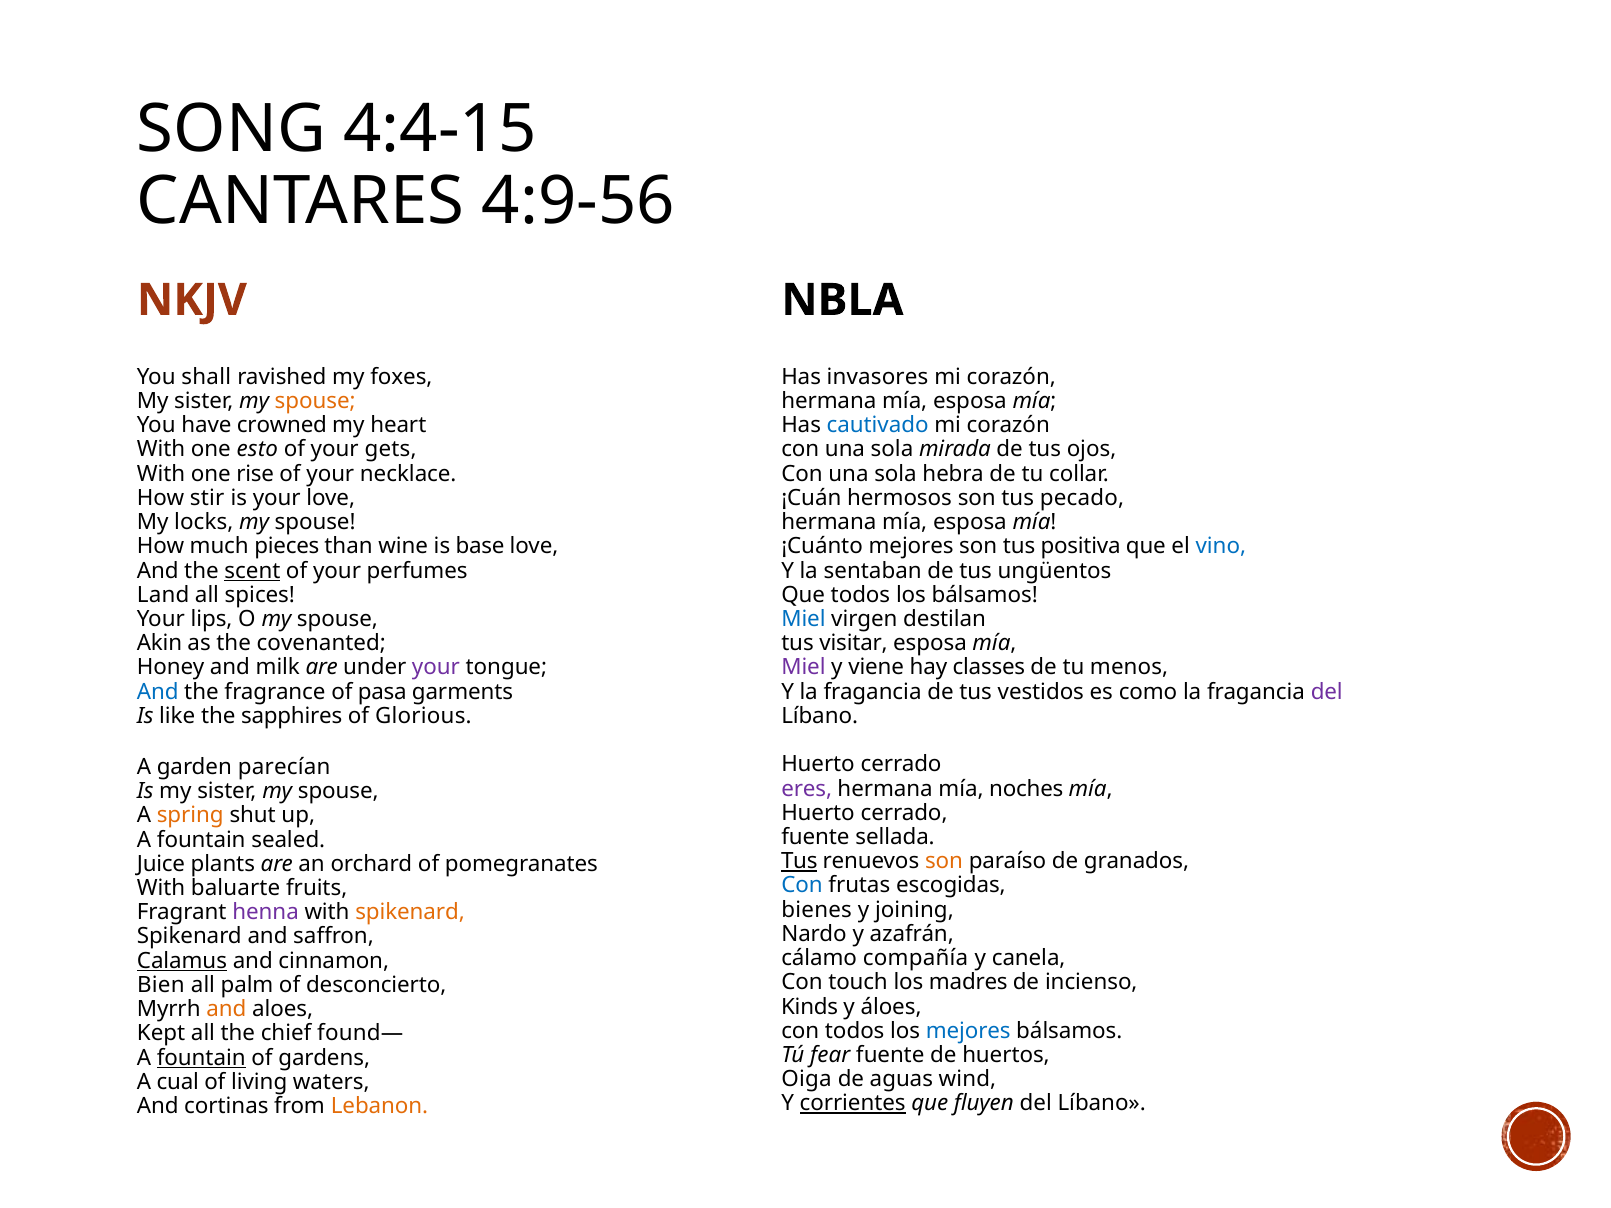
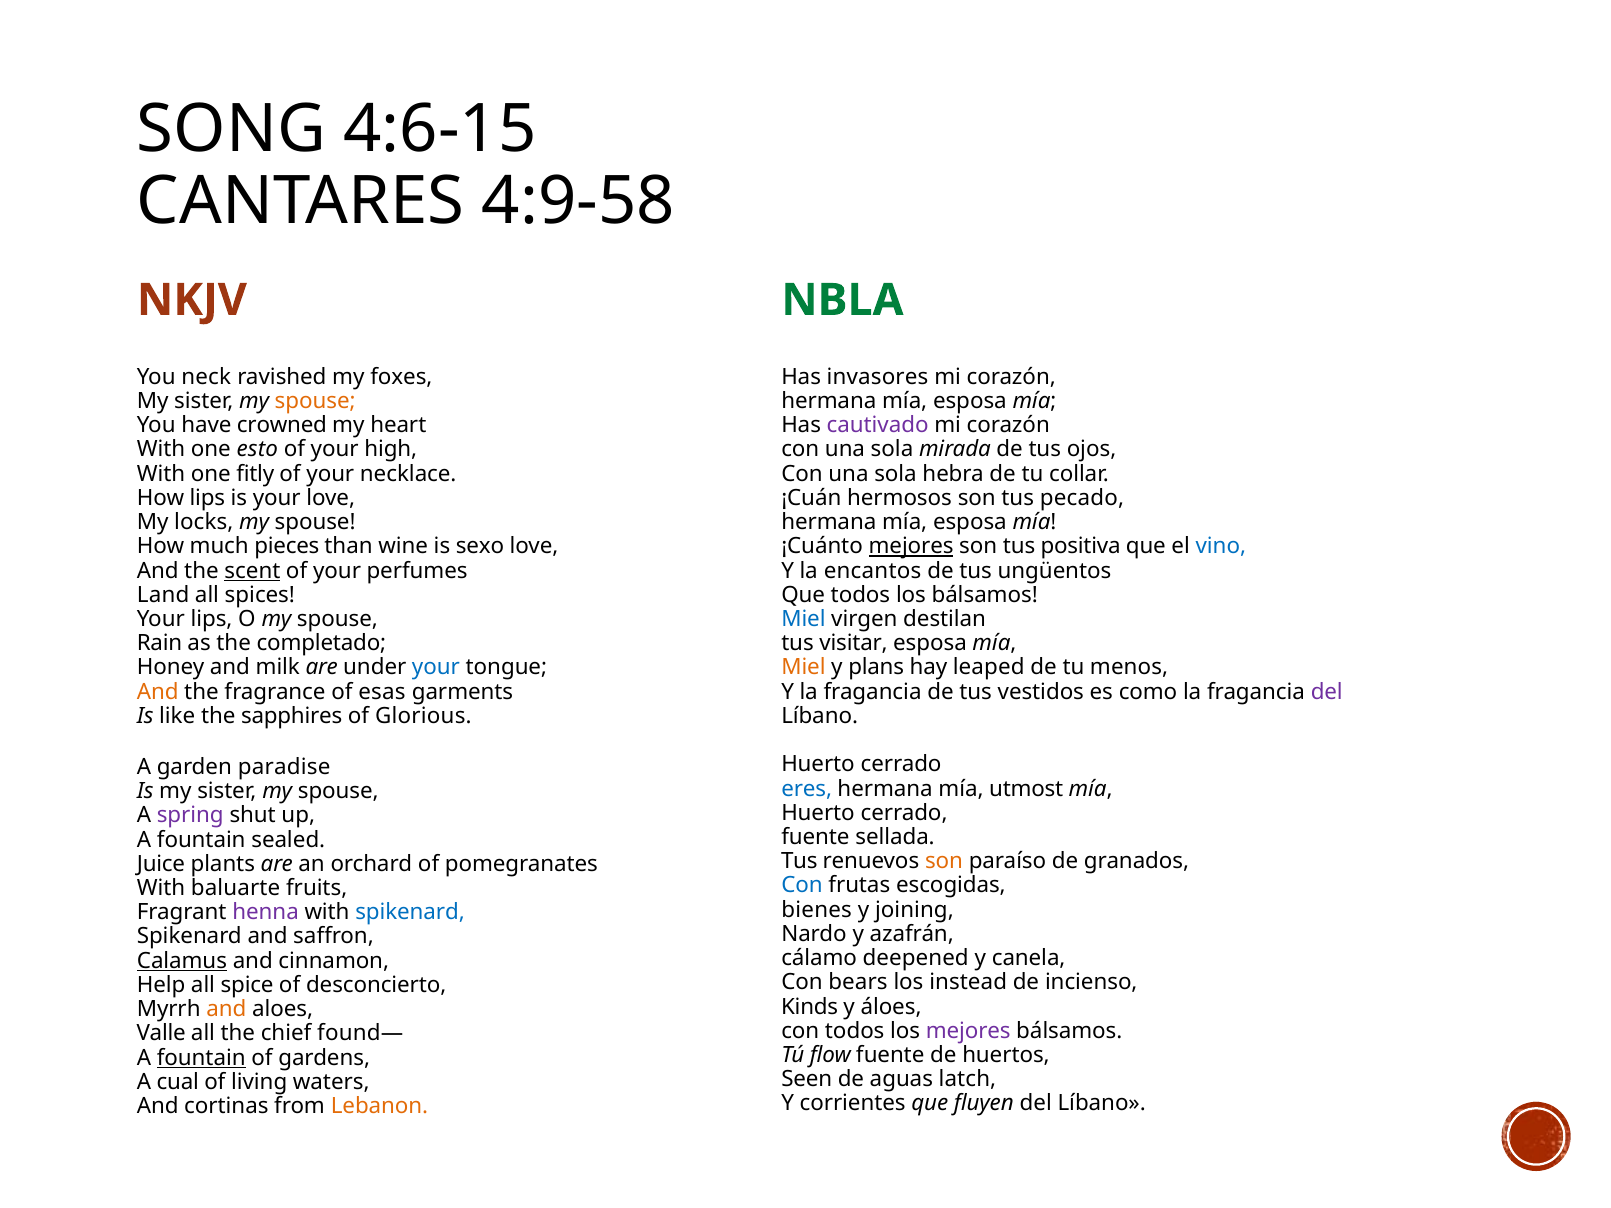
4:4-15: 4:4-15 -> 4:6-15
4:9-56: 4:9-56 -> 4:9-58
NBLA colour: black -> green
shall: shall -> neck
cautivado colour: blue -> purple
gets: gets -> high
rise: rise -> fitly
How stir: stir -> lips
base: base -> sexo
mejores at (911, 547) underline: none -> present
sentaban: sentaban -> encantos
Akin: Akin -> Rain
covenanted: covenanted -> completado
your at (436, 668) colour: purple -> blue
Miel at (803, 668) colour: purple -> orange
viene: viene -> plans
classes: classes -> leaped
And at (158, 692) colour: blue -> orange
pasa: pasa -> esas
parecían: parecían -> paradise
eres colour: purple -> blue
noches: noches -> utmost
spring colour: orange -> purple
Tus at (799, 861) underline: present -> none
spikenard at (410, 913) colour: orange -> blue
compañía: compañía -> deepened
touch: touch -> bears
madres: madres -> instead
Bien: Bien -> Help
palm: palm -> spice
mejores at (968, 1031) colour: blue -> purple
Kept: Kept -> Valle
fear: fear -> flow
Oiga: Oiga -> Seen
wind: wind -> latch
corrientes underline: present -> none
